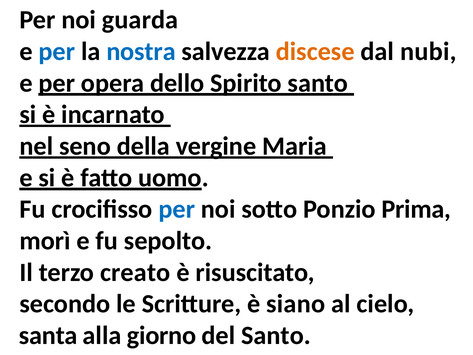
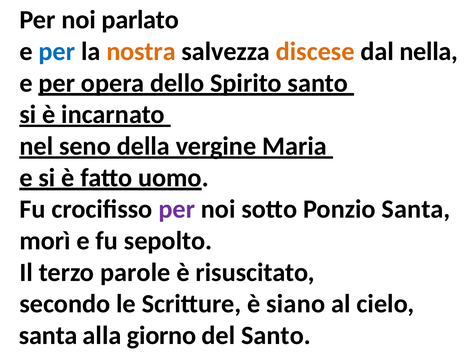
guarda: guarda -> parlato
nostra colour: blue -> orange
nubi: nubi -> nella
per at (177, 209) colour: blue -> purple
Ponzio Prima: Prima -> Santa
creato: creato -> parole
